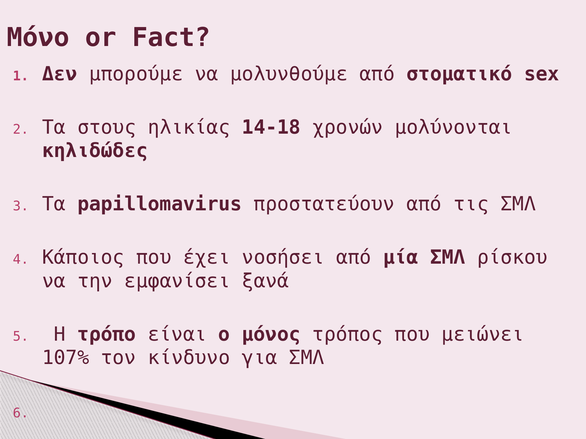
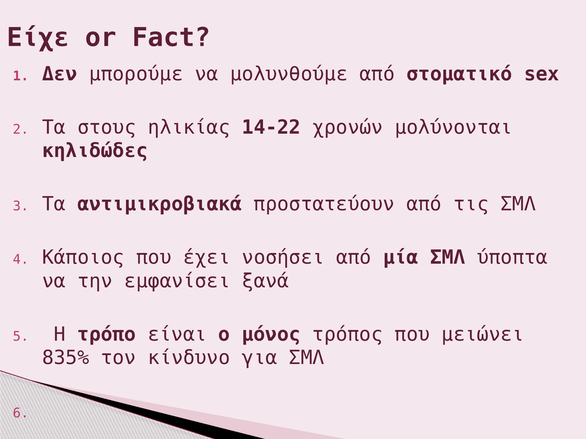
Μόνο: Μόνο -> Είχε
14-18: 14-18 -> 14-22
papillomavirus: papillomavirus -> αντιμικροβιακά
ρίσκου: ρίσκου -> ύποπτα
107%: 107% -> 835%
